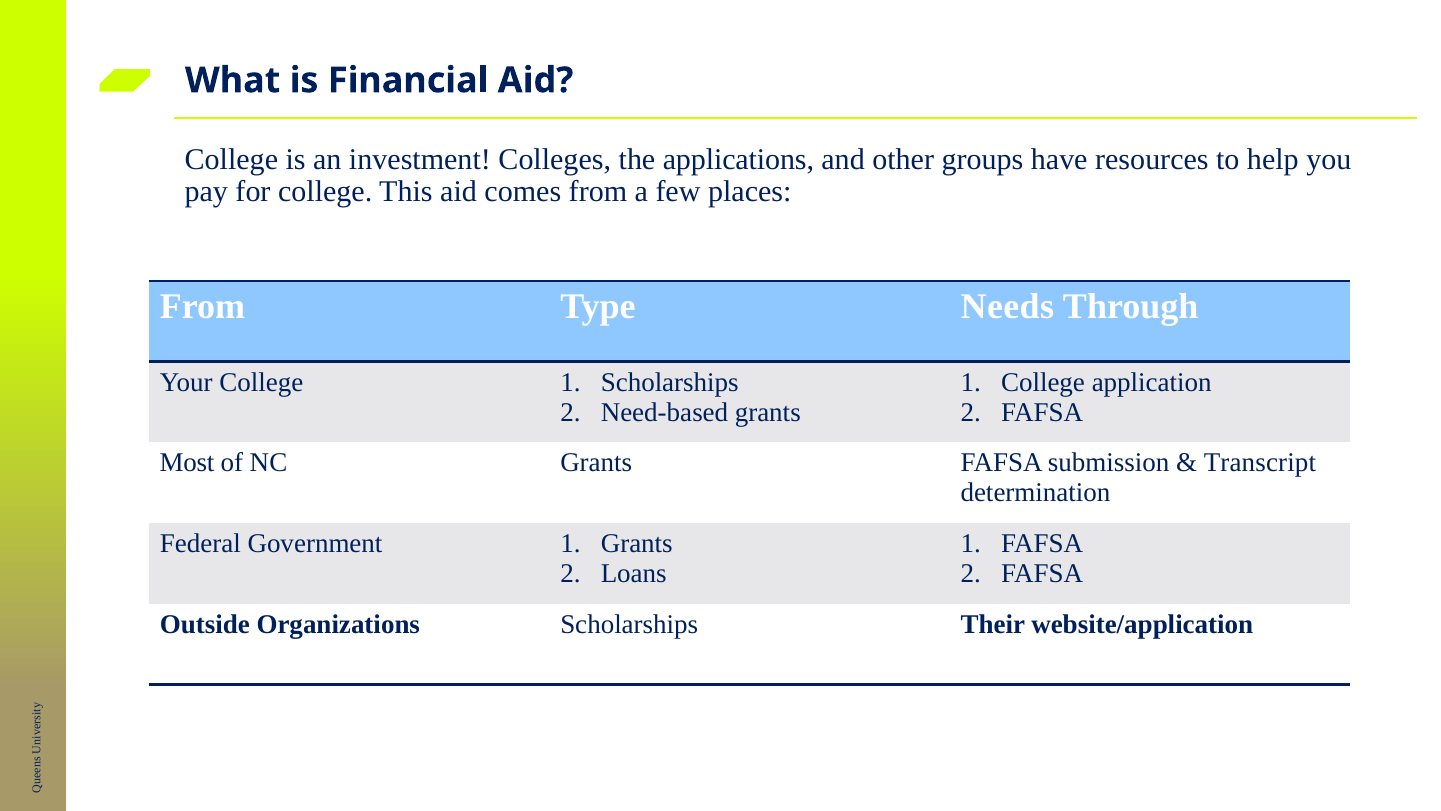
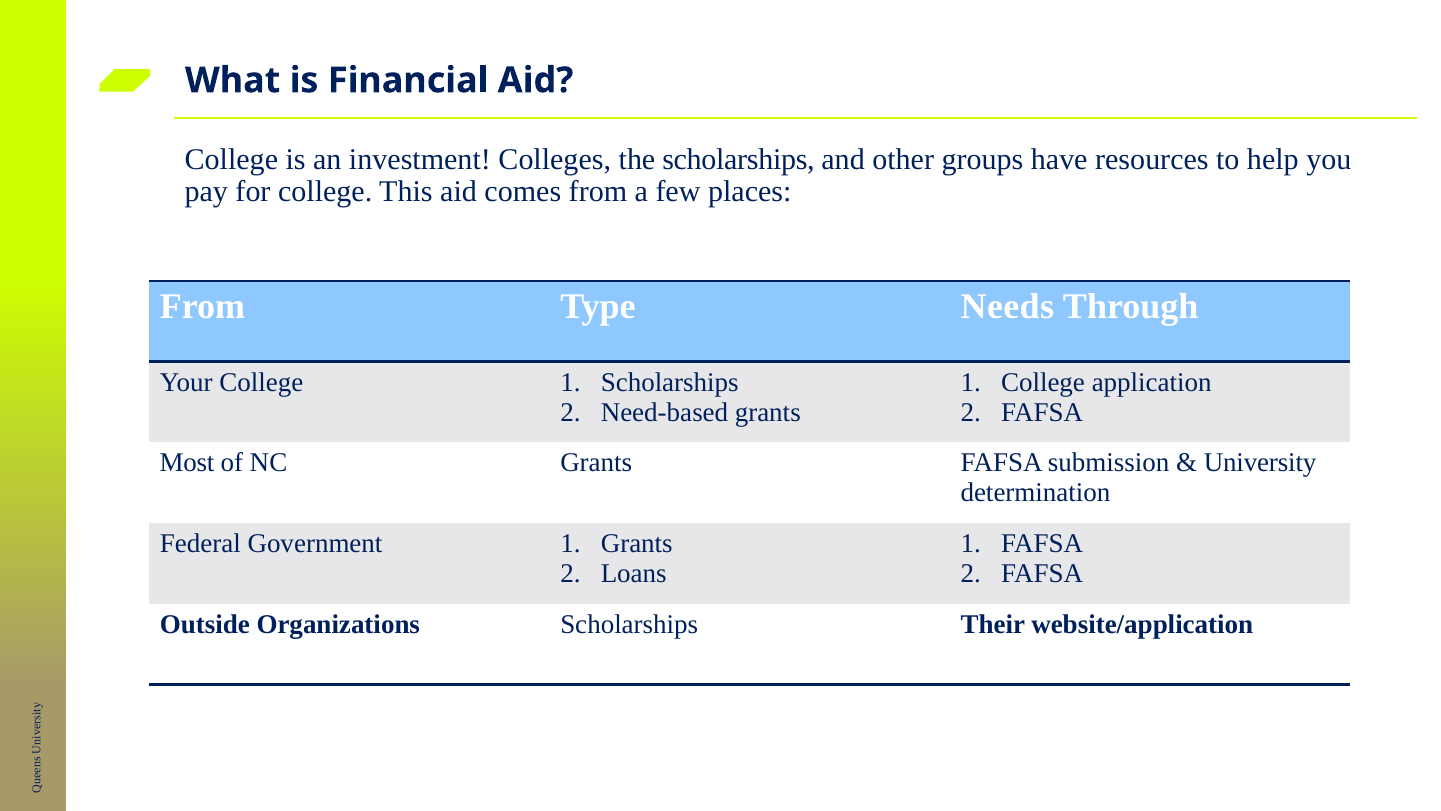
the applications: applications -> scholarships
Transcript: Transcript -> University
